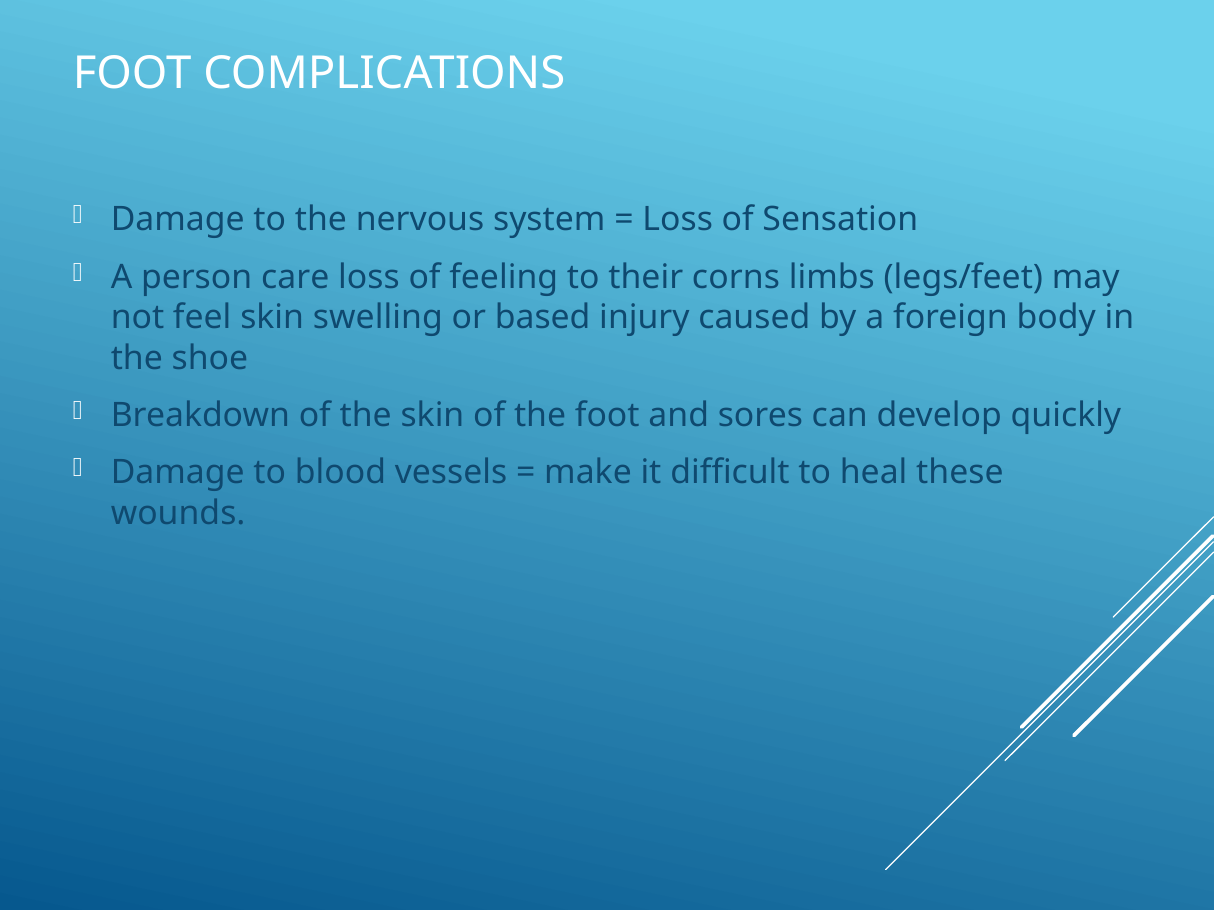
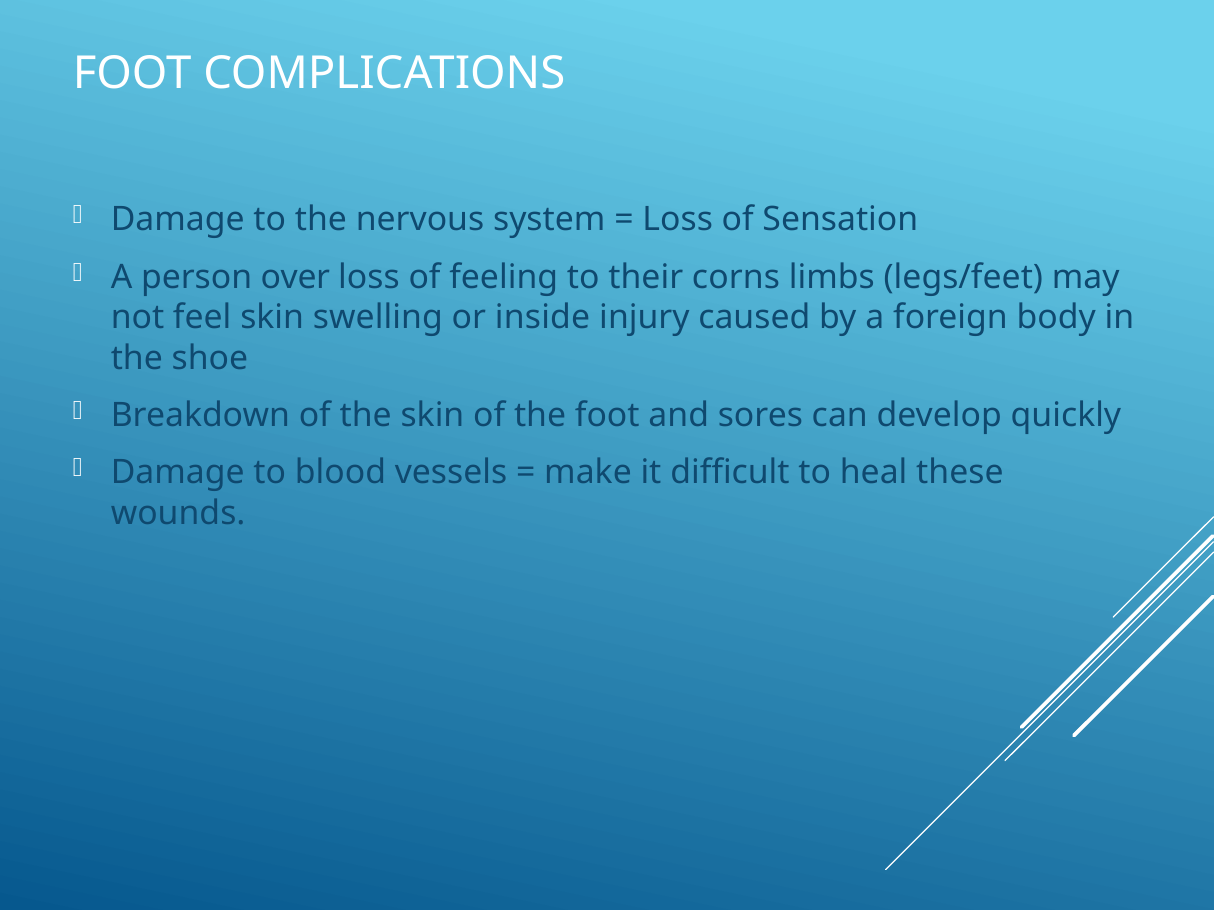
care: care -> over
based: based -> inside
